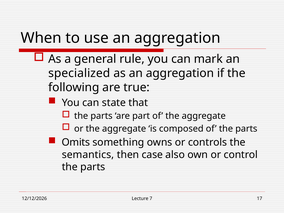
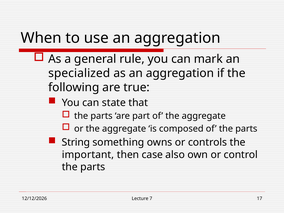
Omits: Omits -> String
semantics: semantics -> important
